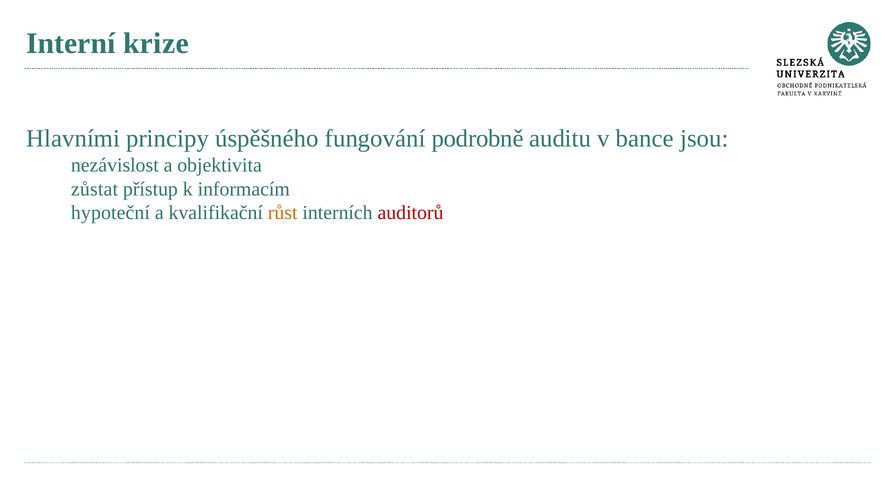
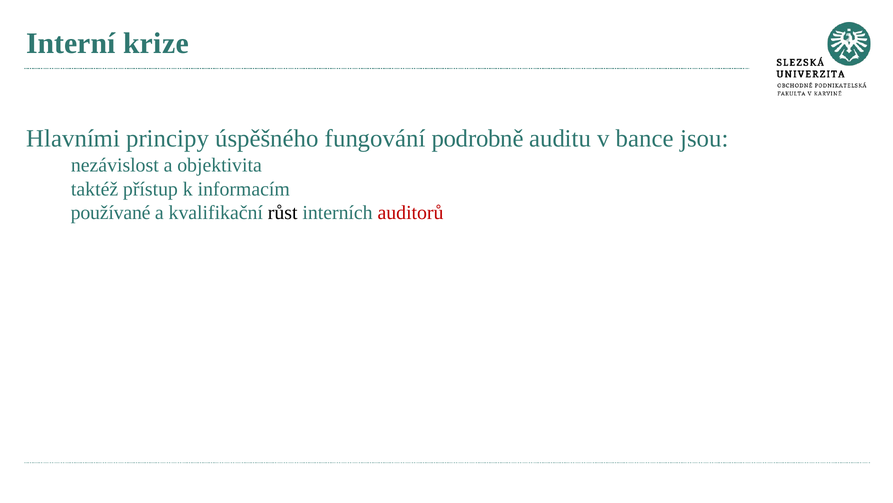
zůstat: zůstat -> taktéž
hypoteční: hypoteční -> používané
růst colour: orange -> black
